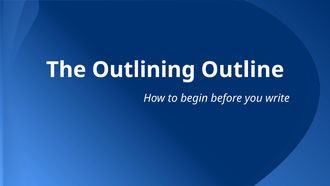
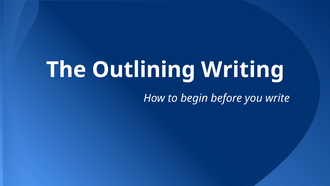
Outline: Outline -> Writing
